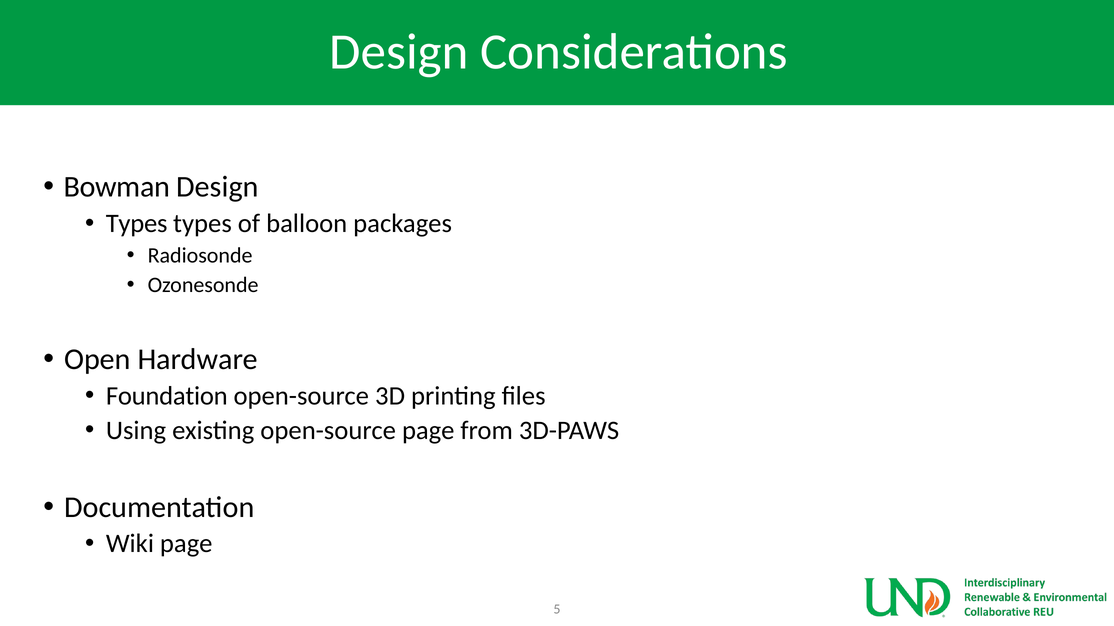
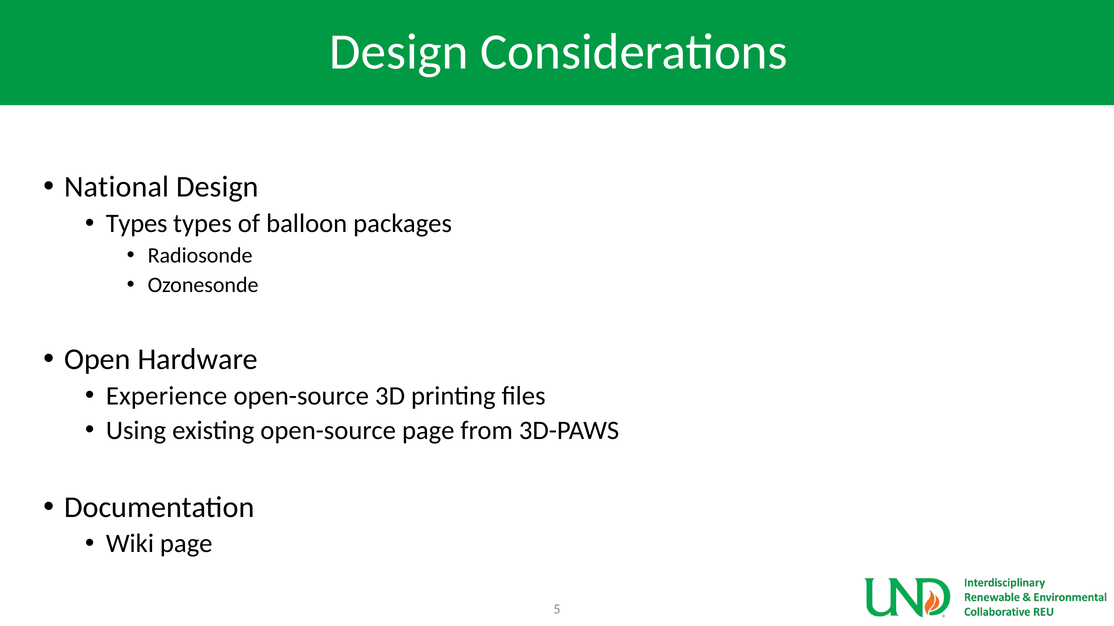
Bowman: Bowman -> National
Foundation: Foundation -> Experience
